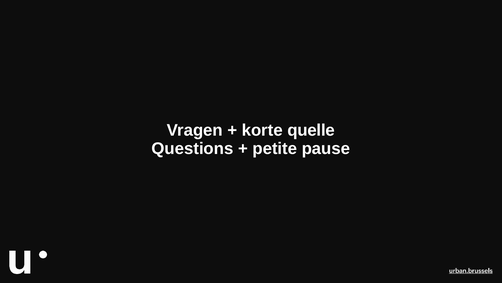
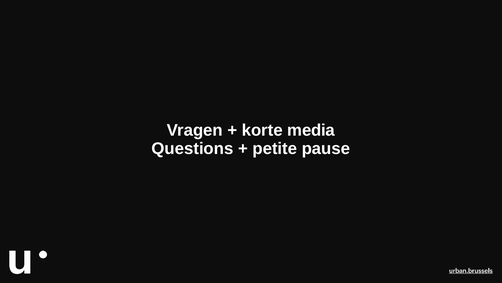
quelle: quelle -> media
